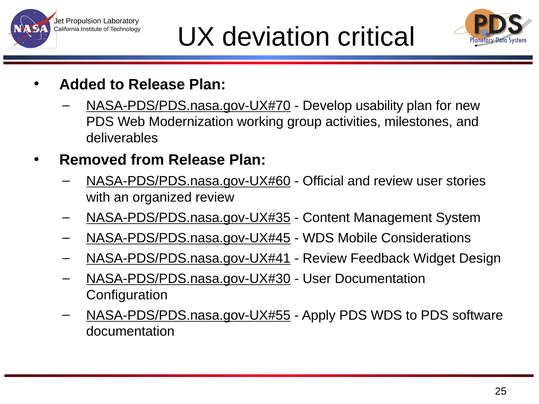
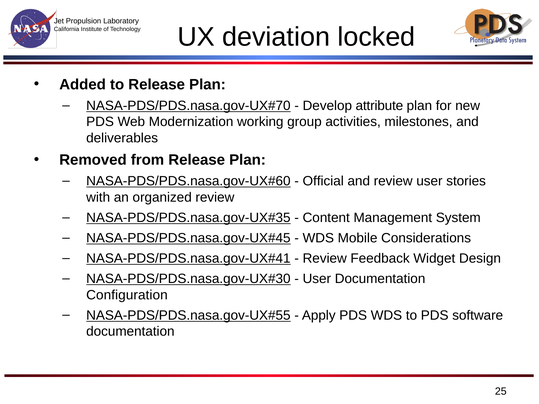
critical: critical -> locked
usability: usability -> attribute
